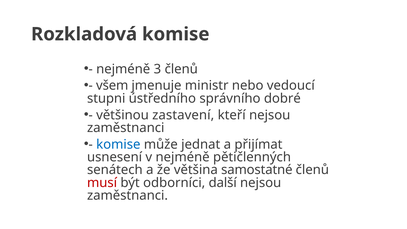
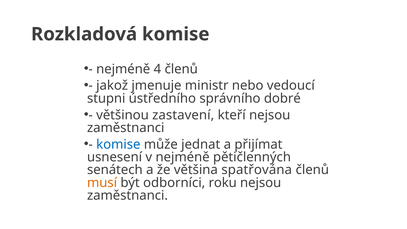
3: 3 -> 4
všem: všem -> jakož
samostatné: samostatné -> spatřována
musí colour: red -> orange
další: další -> roku
